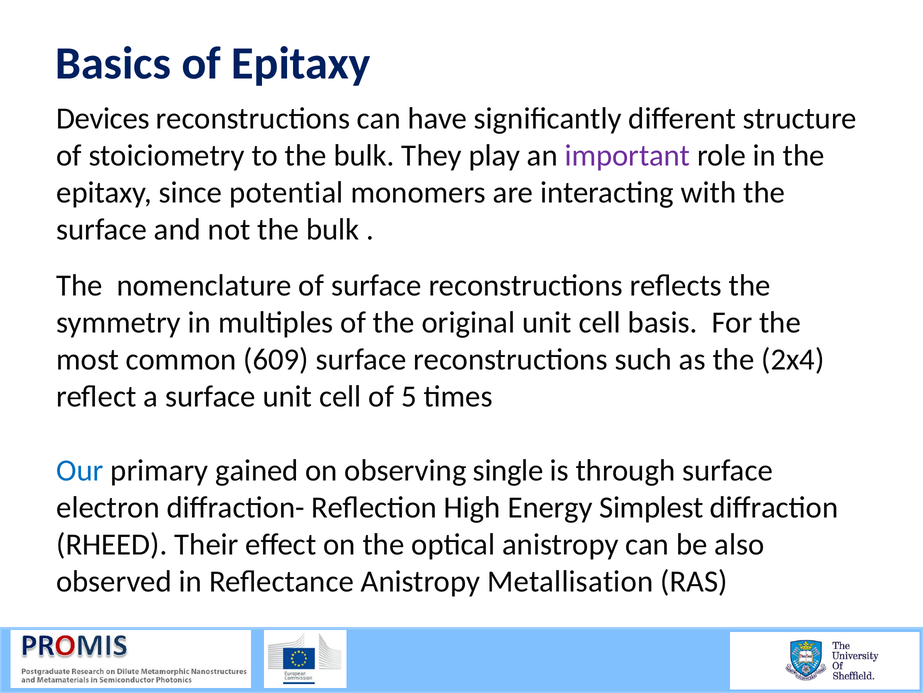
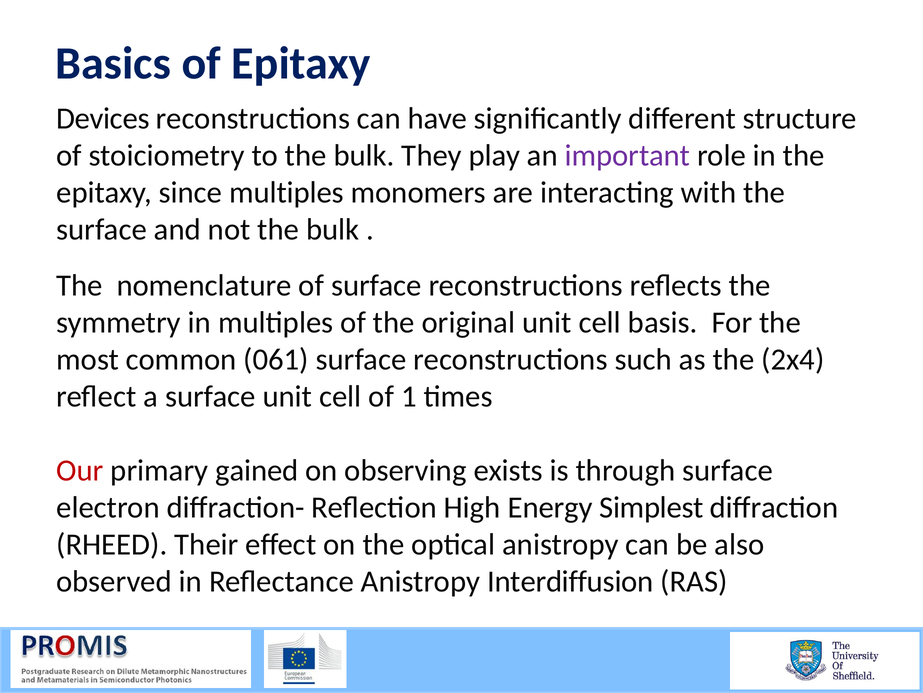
since potential: potential -> multiples
609: 609 -> 061
5: 5 -> 1
Our colour: blue -> red
single: single -> exists
Metallisation: Metallisation -> Interdiffusion
